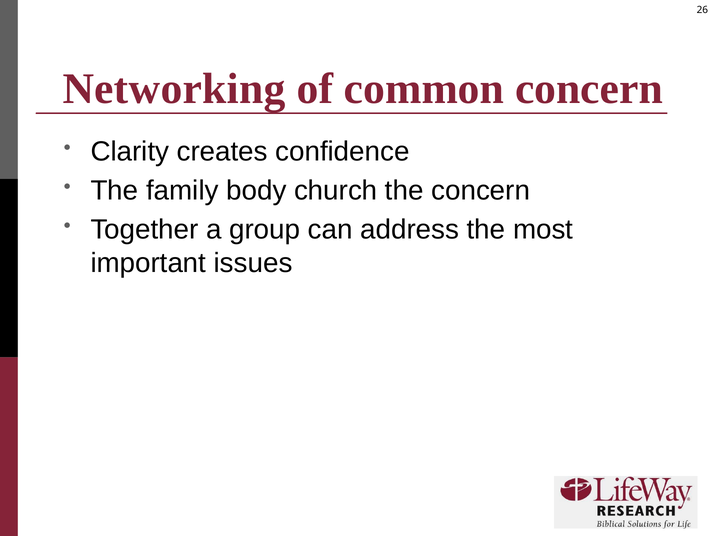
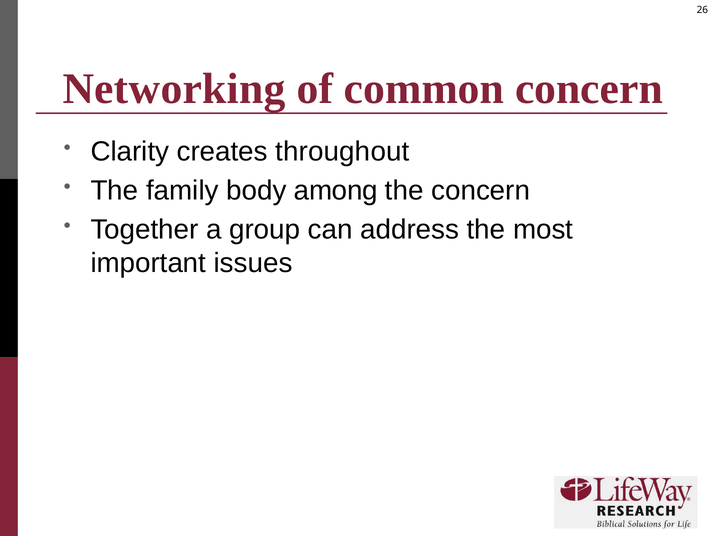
confidence: confidence -> throughout
church: church -> among
